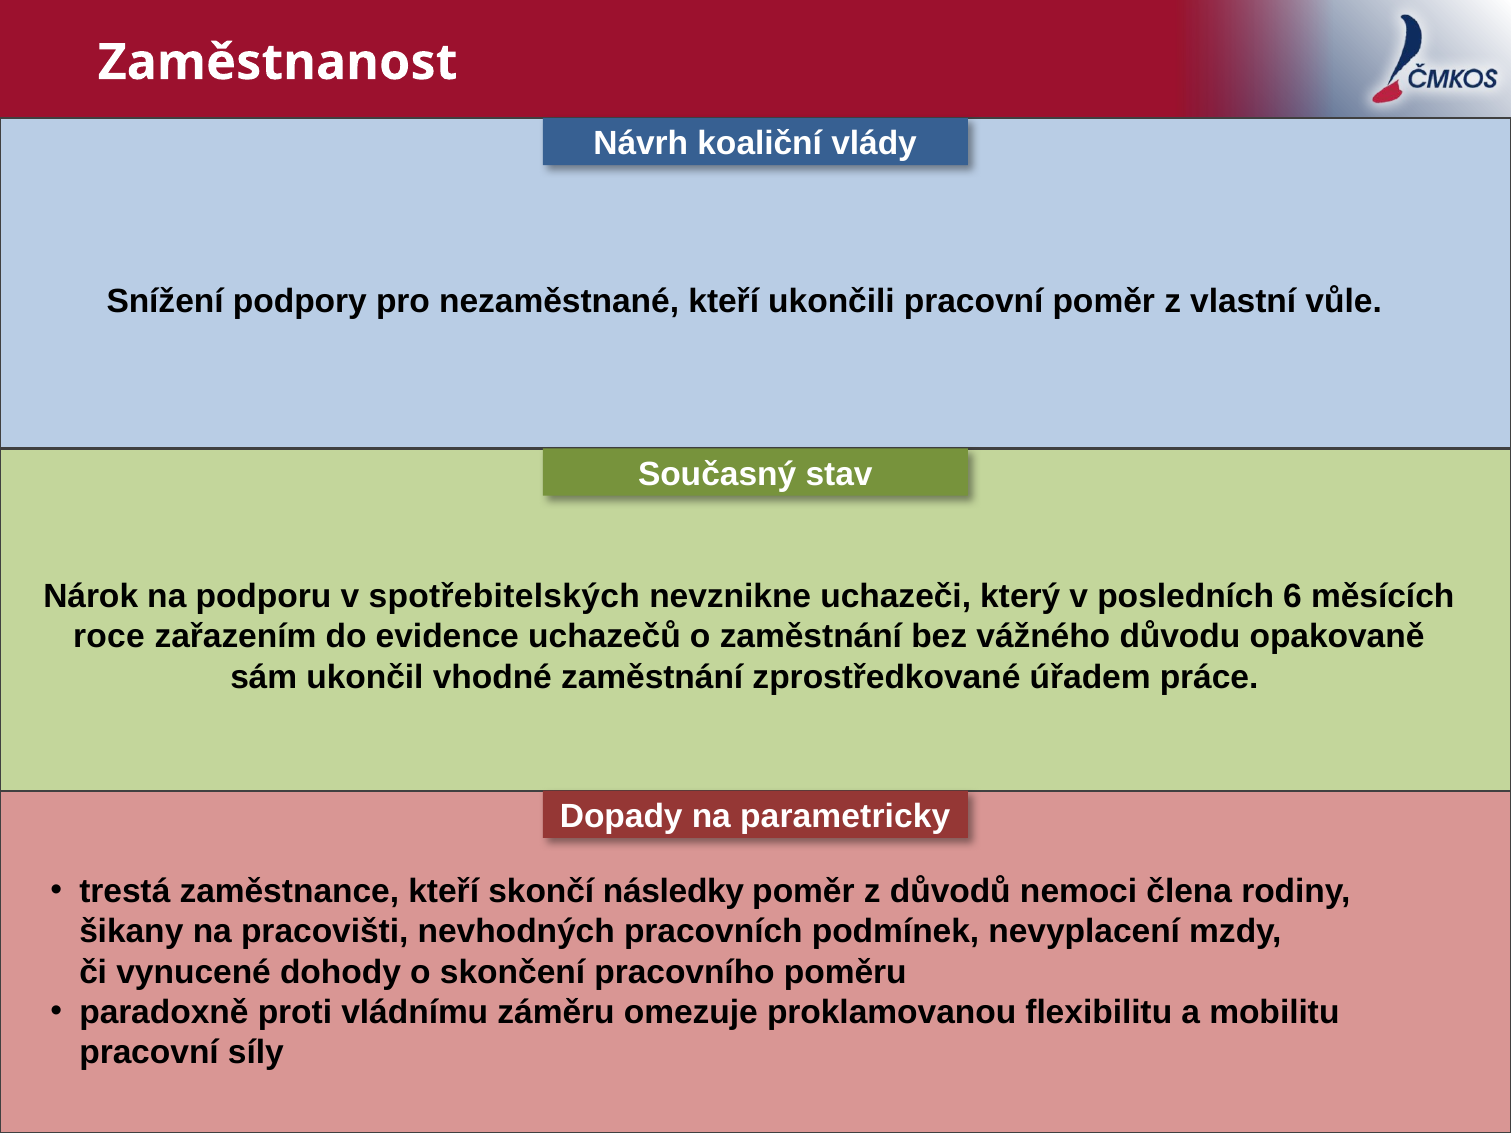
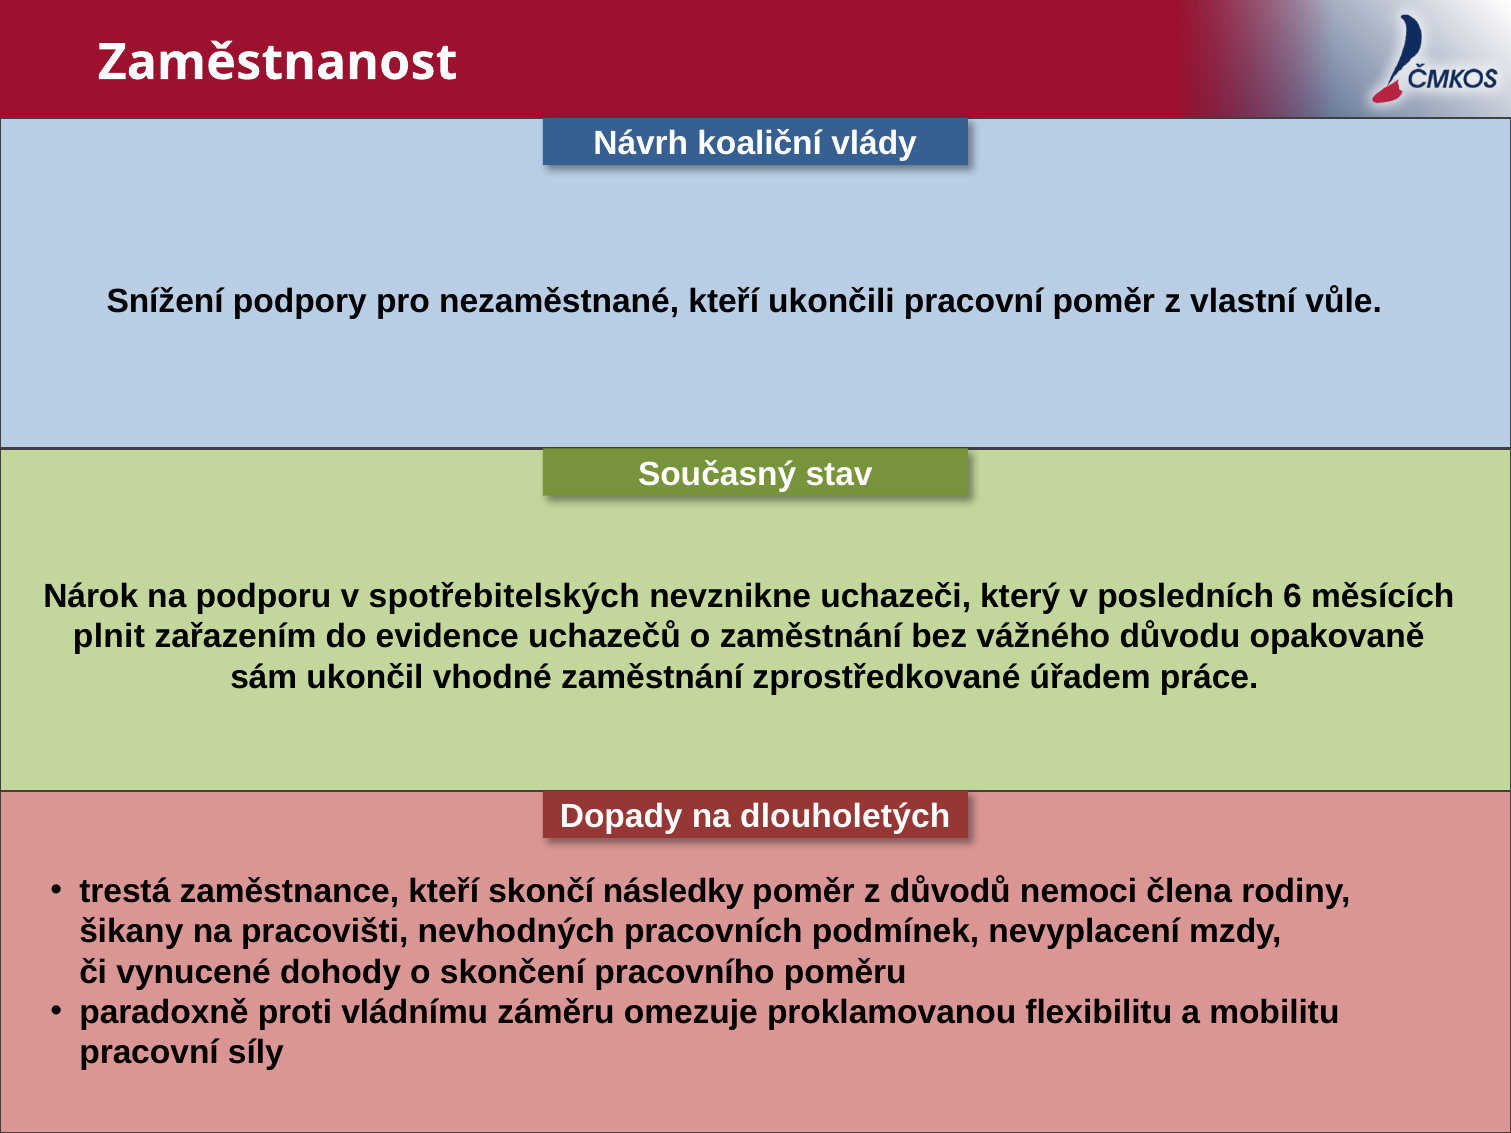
roce: roce -> plnit
parametricky: parametricky -> dlouholetých
